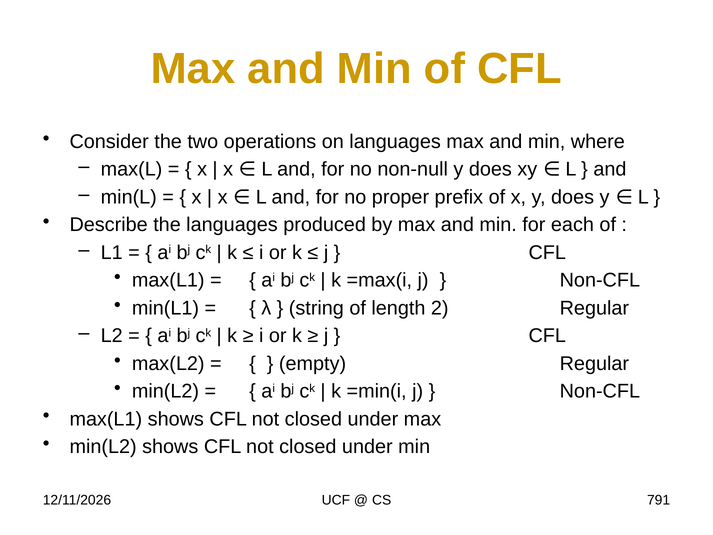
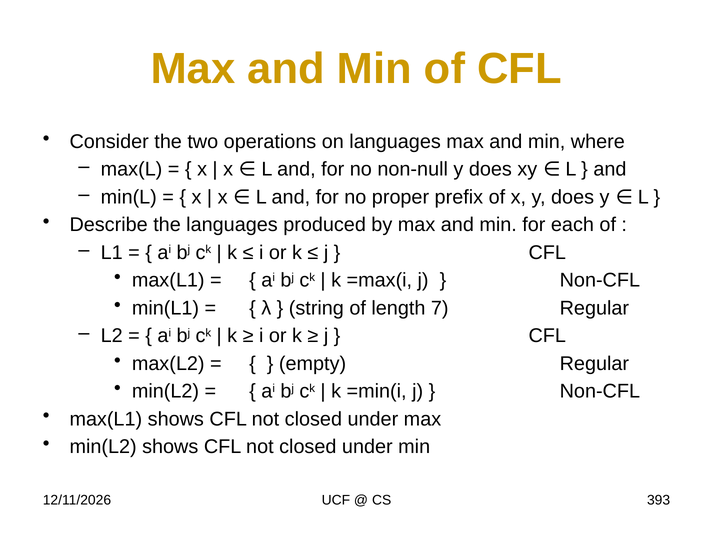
2: 2 -> 7
791: 791 -> 393
